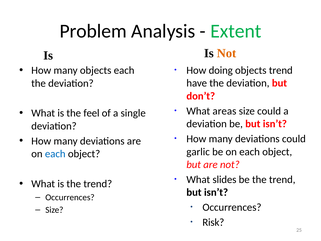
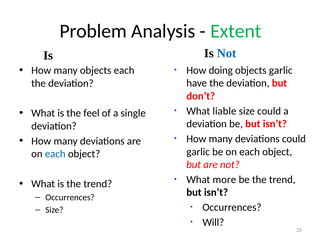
Not at (227, 53) colour: orange -> blue
objects trend: trend -> garlic
areas: areas -> liable
slides: slides -> more
Risk: Risk -> Will
